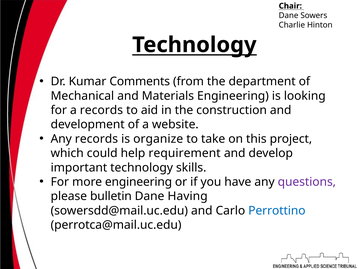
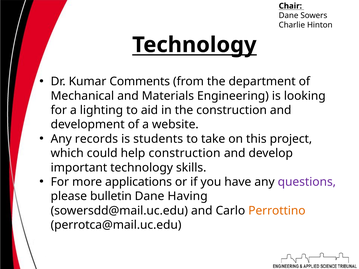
a records: records -> lighting
organize: organize -> students
help requirement: requirement -> construction
more engineering: engineering -> applications
Perrottino colour: blue -> orange
